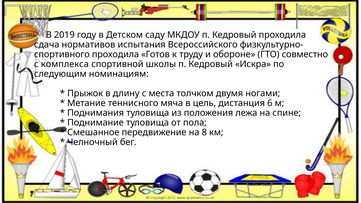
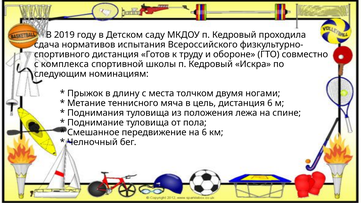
проходила at (115, 54): проходила -> дистанция
на 8: 8 -> 6
